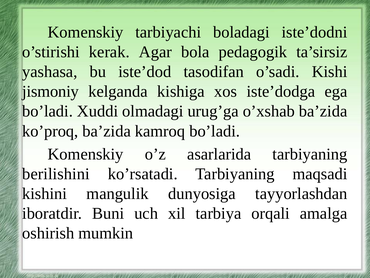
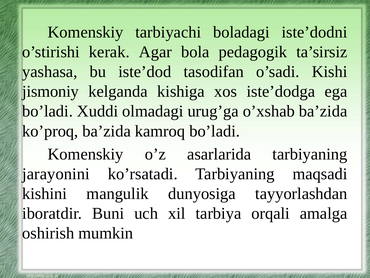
berilishini: berilishini -> jarayonini
